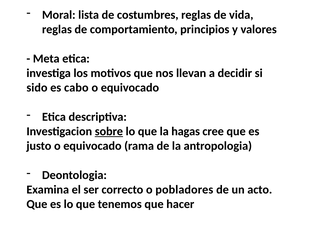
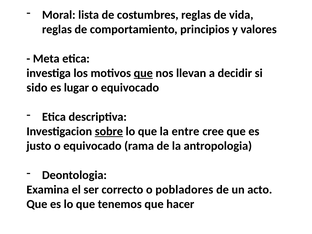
que at (143, 73) underline: none -> present
cabo: cabo -> lugar
hagas: hagas -> entre
